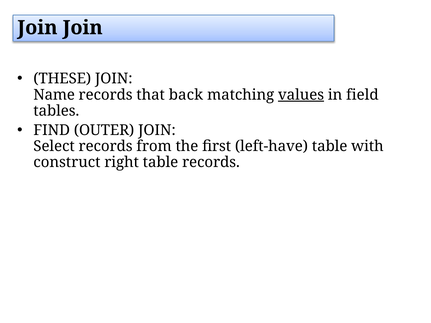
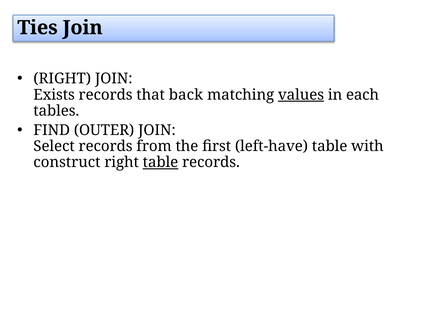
Join at (37, 28): Join -> Ties
THESE at (62, 79): THESE -> RIGHT
Name: Name -> Exists
field: field -> each
table at (160, 162) underline: none -> present
